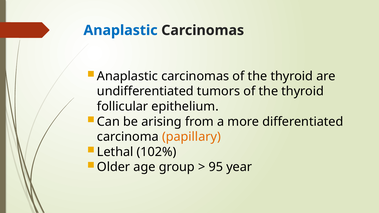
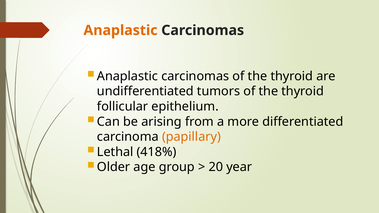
Anaplastic at (121, 30) colour: blue -> orange
102%: 102% -> 418%
95: 95 -> 20
